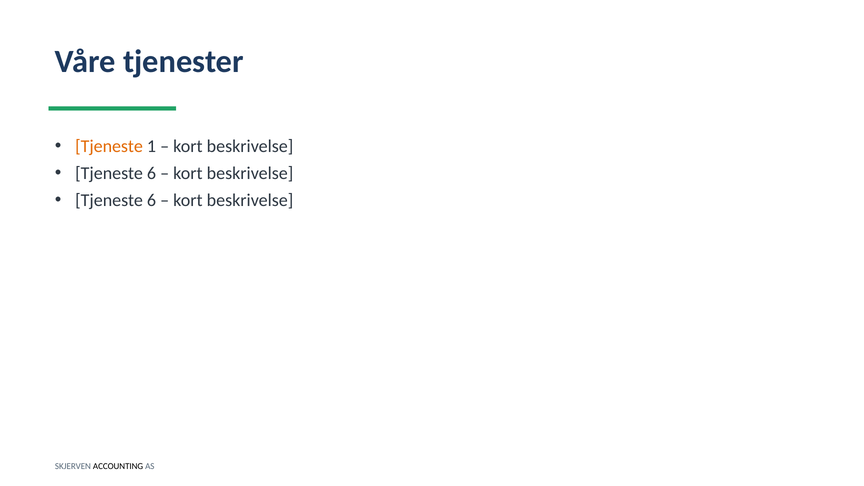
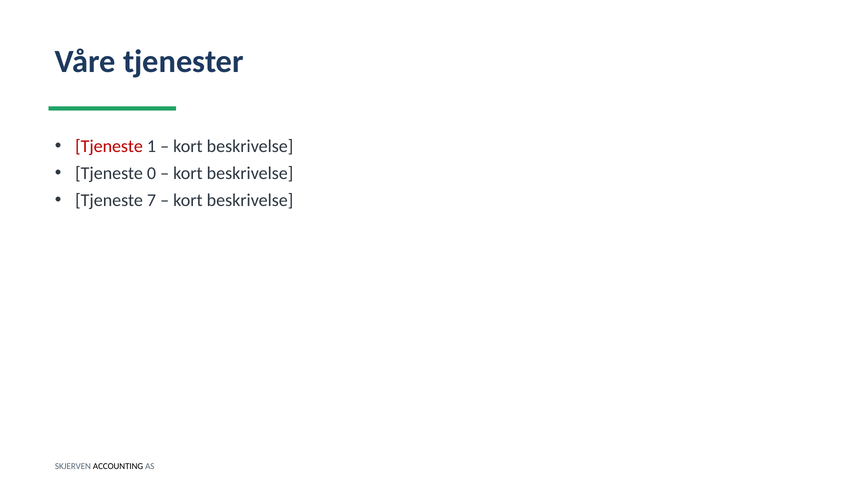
Tjeneste at (109, 146) colour: orange -> red
6 at (151, 173): 6 -> 0
6 at (151, 200): 6 -> 7
